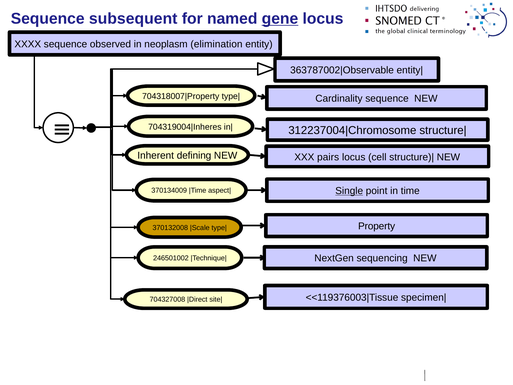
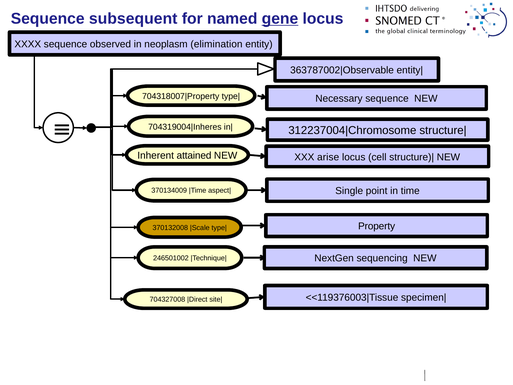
Cardinality: Cardinality -> Necessary
defining: defining -> attained
pairs: pairs -> arise
Single underline: present -> none
